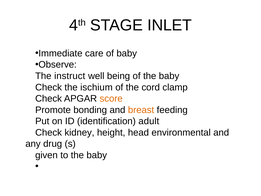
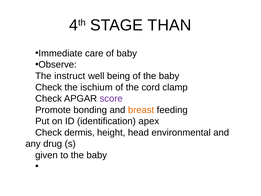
INLET: INLET -> THAN
score colour: orange -> purple
adult: adult -> apex
kidney: kidney -> dermis
